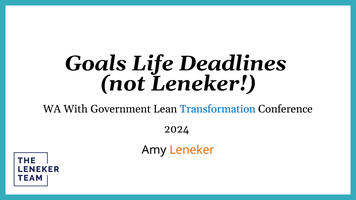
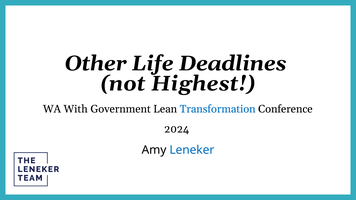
Goals: Goals -> Other
not Leneker: Leneker -> Highest
Leneker at (192, 150) colour: orange -> blue
